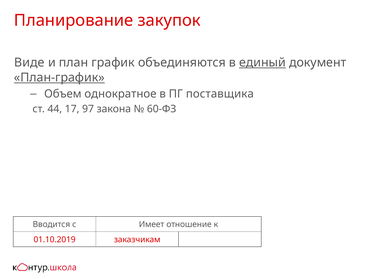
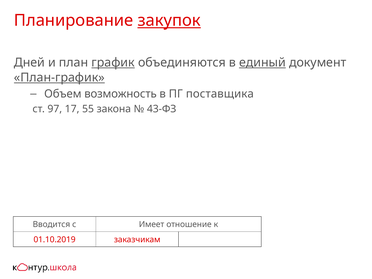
закупок underline: none -> present
Виде: Виде -> Дней
график underline: none -> present
однократное: однократное -> возможность
44: 44 -> 97
97: 97 -> 55
60-ФЗ: 60-ФЗ -> 43-ФЗ
